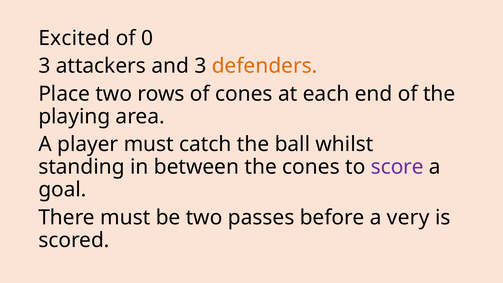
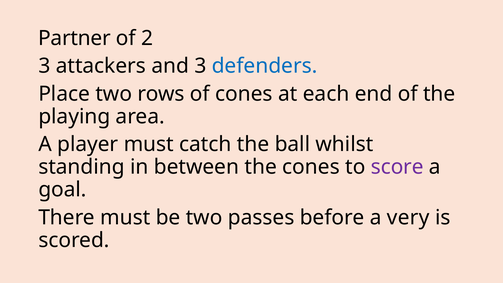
Excited: Excited -> Partner
0: 0 -> 2
defenders colour: orange -> blue
